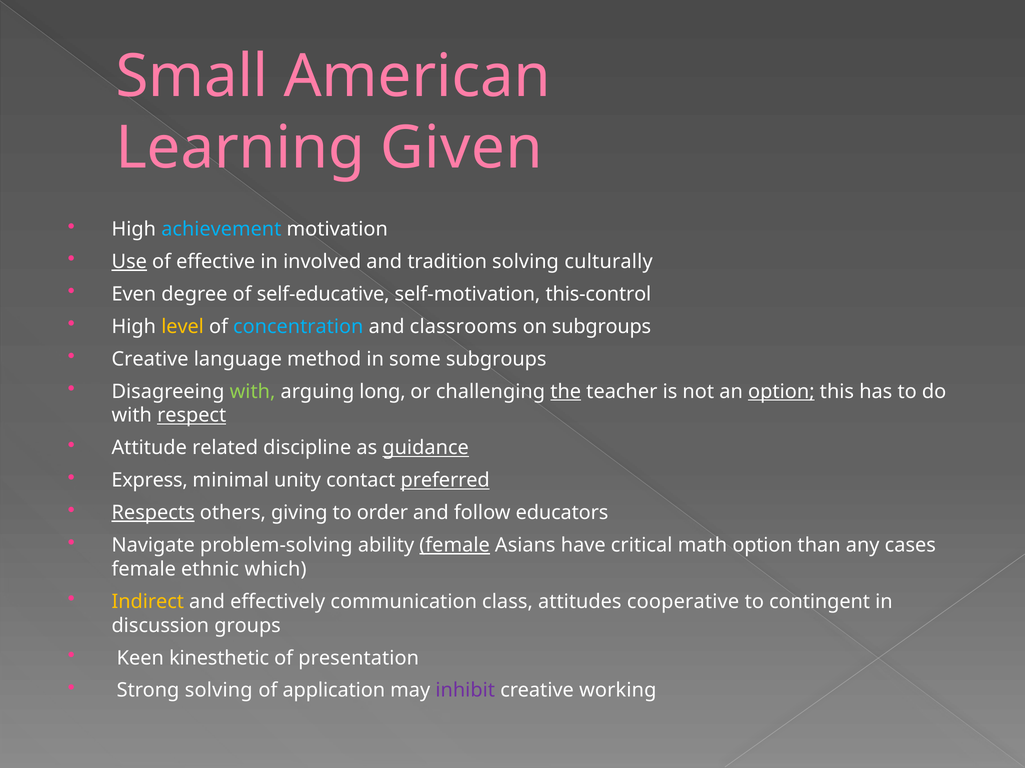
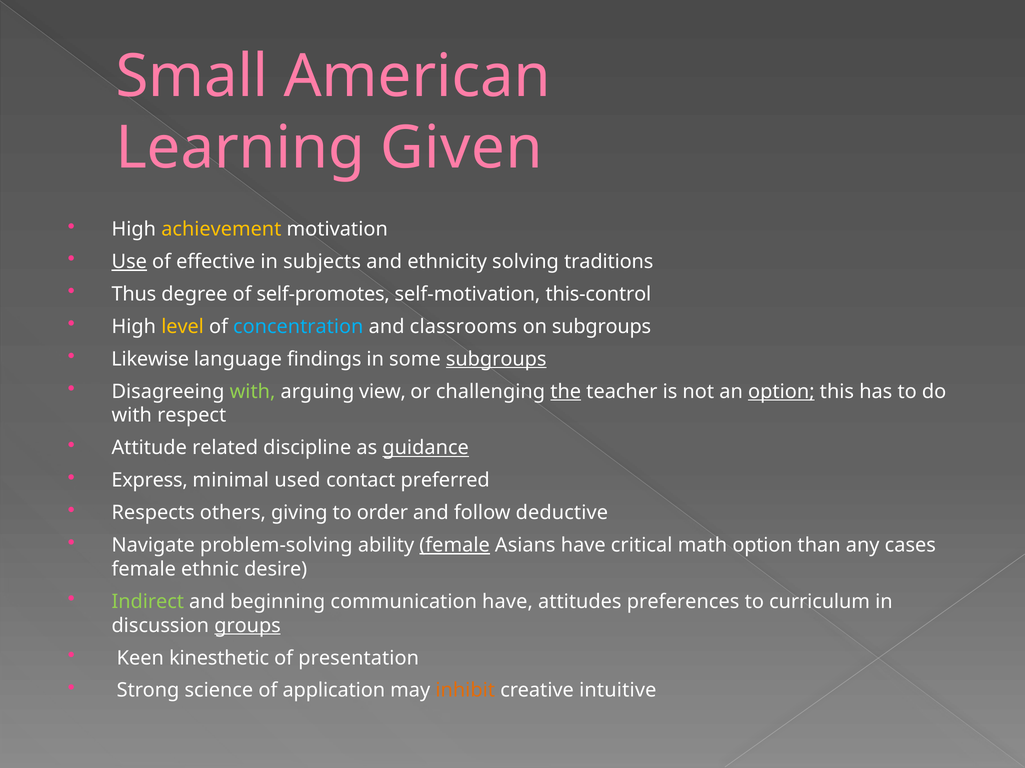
achievement colour: light blue -> yellow
involved: involved -> subjects
tradition: tradition -> ethnicity
culturally: culturally -> traditions
Even: Even -> Thus
self-educative: self-educative -> self-promotes
Creative at (150, 359): Creative -> Likewise
method: method -> findings
subgroups at (496, 359) underline: none -> present
long: long -> view
respect underline: present -> none
unity: unity -> used
preferred underline: present -> none
Respects underline: present -> none
educators: educators -> deductive
which: which -> desire
Indirect colour: yellow -> light green
effectively: effectively -> beginning
communication class: class -> have
cooperative: cooperative -> preferences
contingent: contingent -> curriculum
groups underline: none -> present
Strong solving: solving -> science
inhibit colour: purple -> orange
working: working -> intuitive
